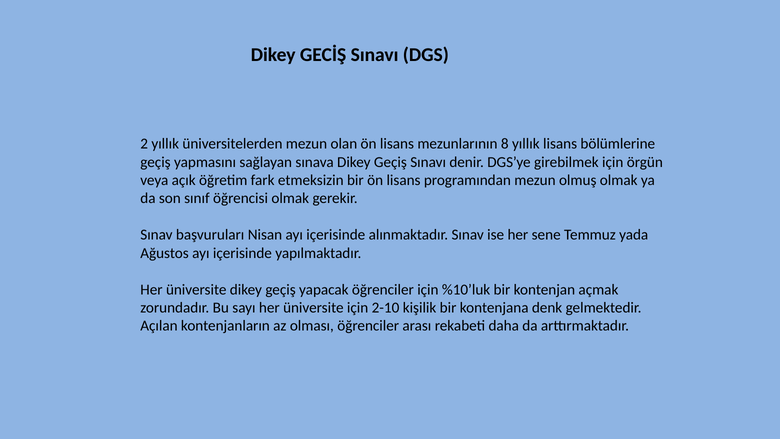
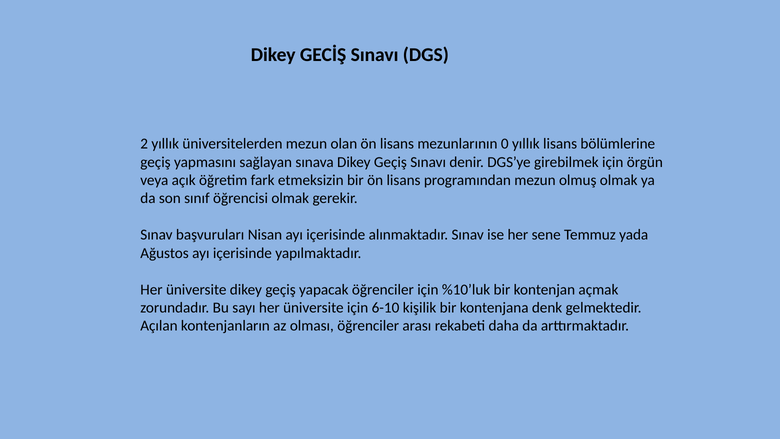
8: 8 -> 0
2-10: 2-10 -> 6-10
